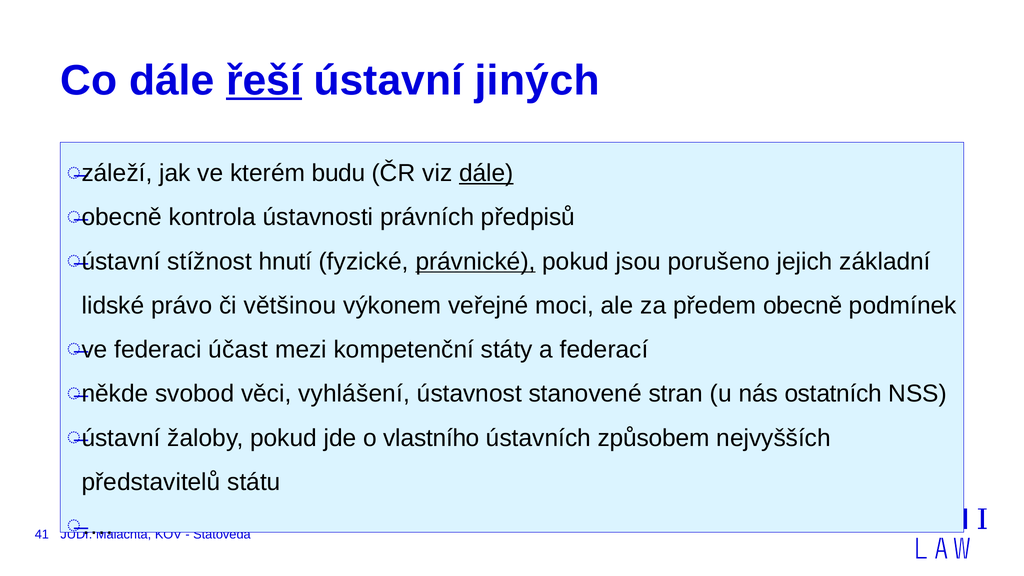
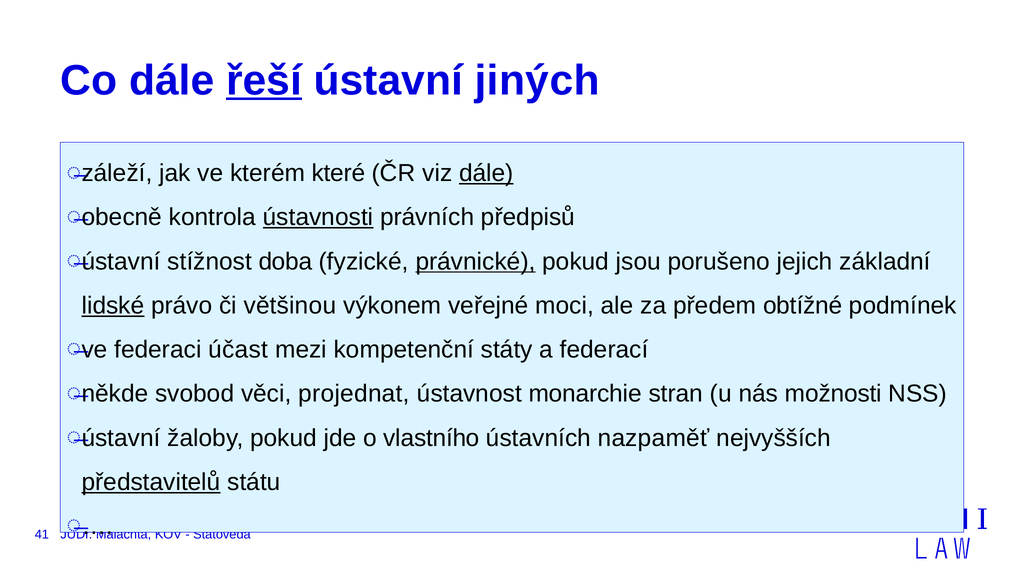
budu: budu -> které
ústavnosti underline: none -> present
hnutí: hnutí -> doba
lidské underline: none -> present
obecně: obecně -> obtížné
vyhlášení: vyhlášení -> projednat
stanovené: stanovené -> monarchie
ostatních: ostatních -> možnosti
způsobem: způsobem -> nazpaměť
představitelů underline: none -> present
